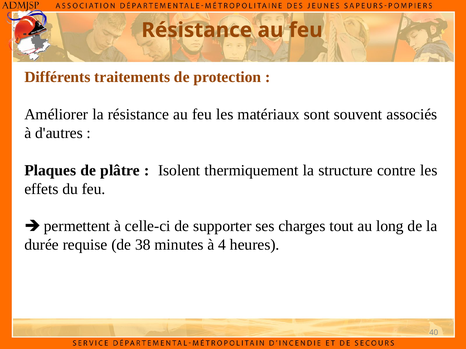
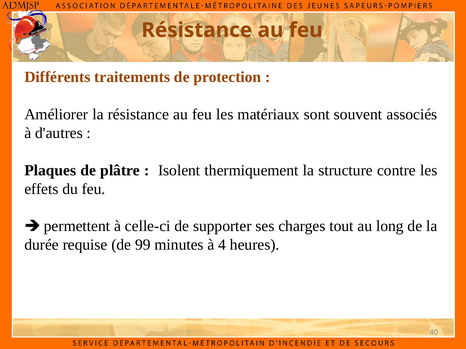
38: 38 -> 99
